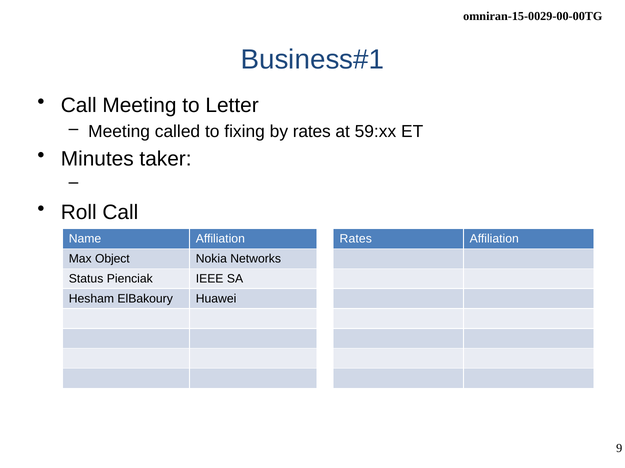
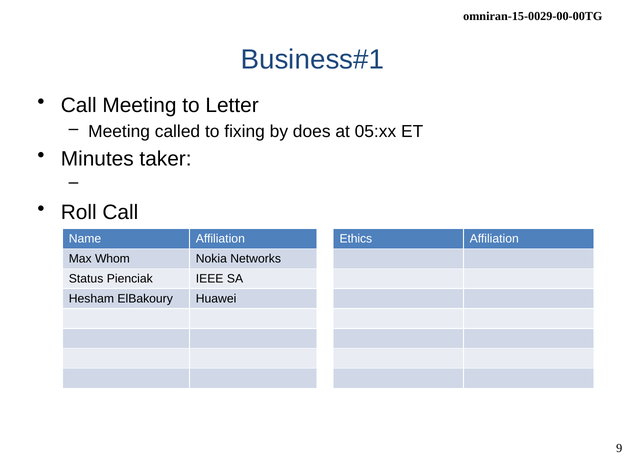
by rates: rates -> does
59:xx: 59:xx -> 05:xx
Affiliation Rates: Rates -> Ethics
Object: Object -> Whom
